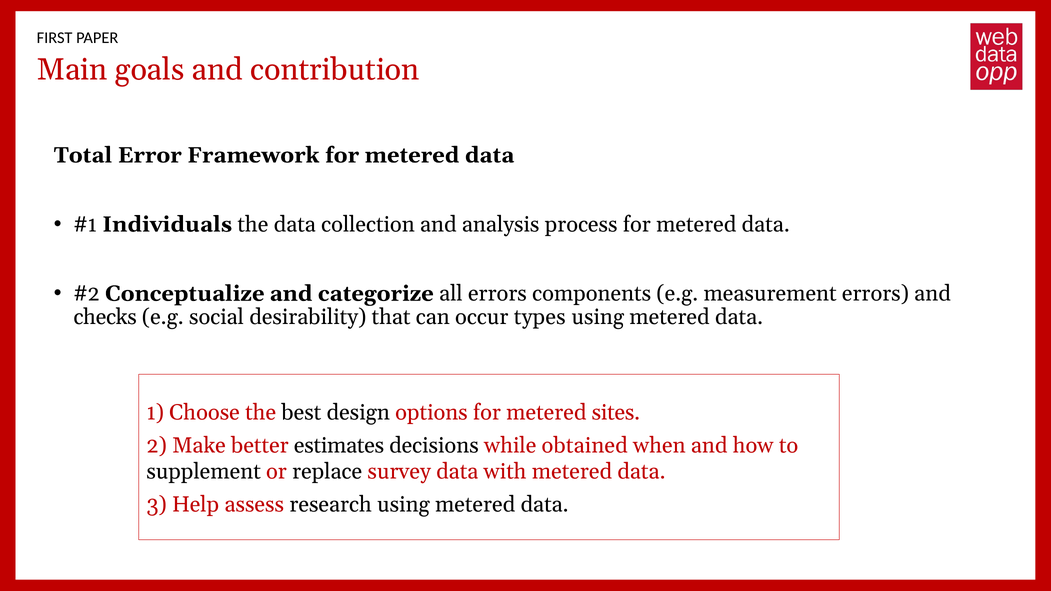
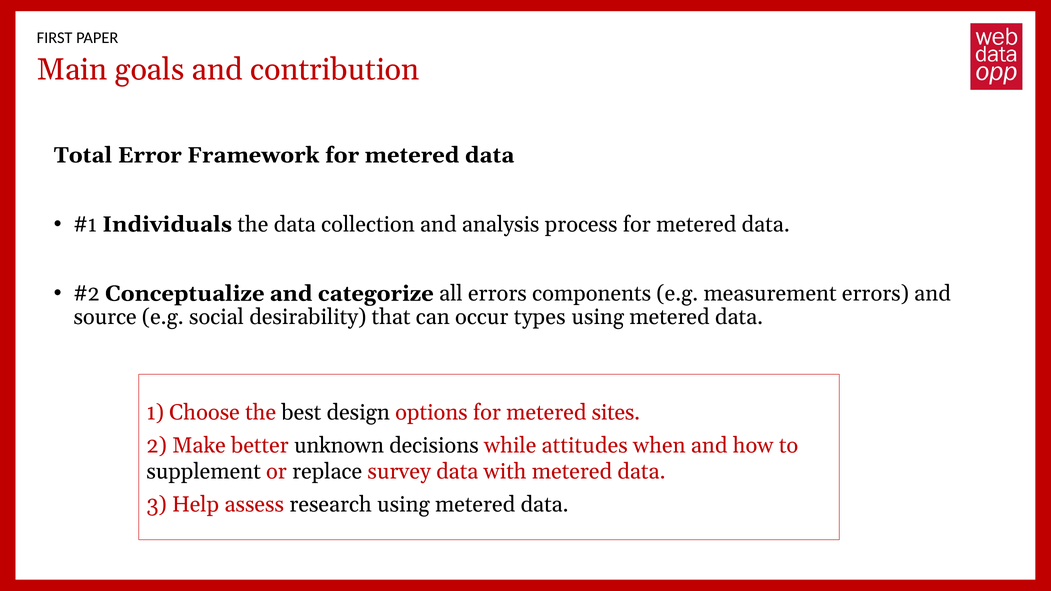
checks: checks -> source
estimates: estimates -> unknown
obtained: obtained -> attitudes
